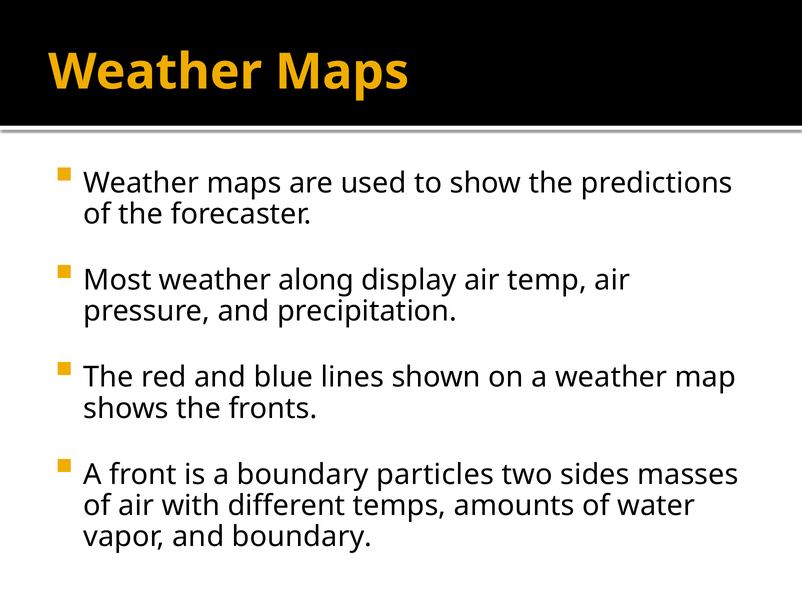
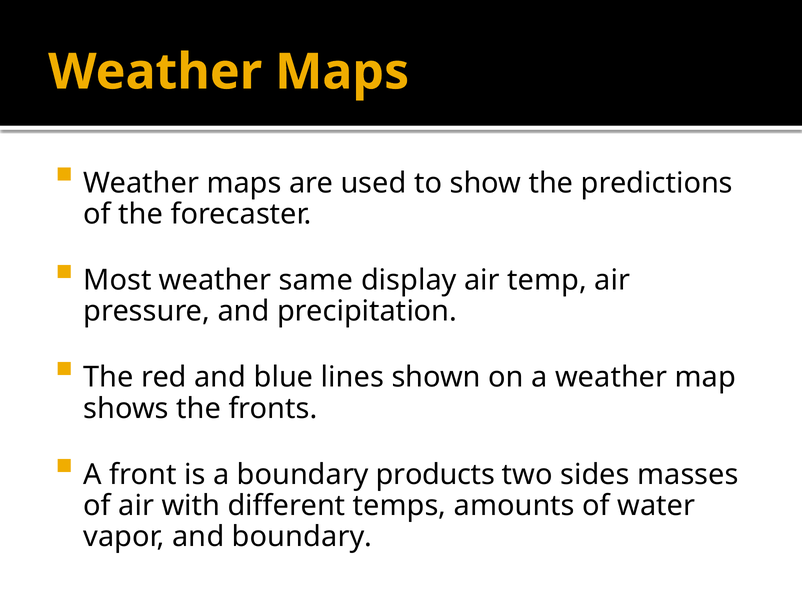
along: along -> same
particles: particles -> products
